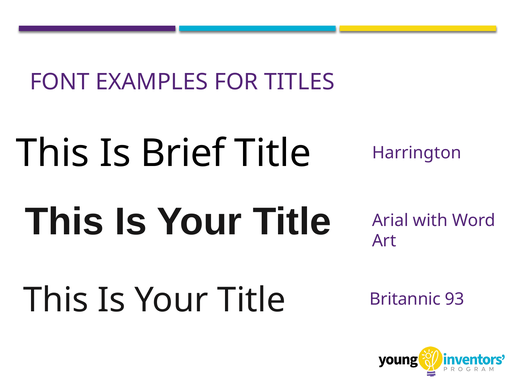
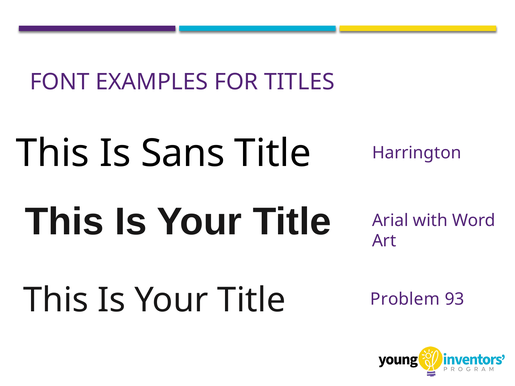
Brief: Brief -> Sans
Britannic: Britannic -> Problem
